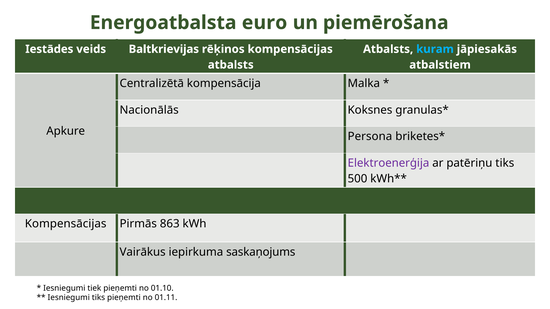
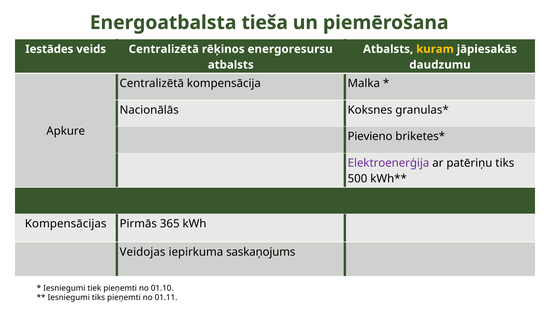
euro: euro -> tieša
veids Baltkrievijas: Baltkrievijas -> Centralizētā
rēķinos kompensācijas: kompensācijas -> energoresursu
kuram colour: light blue -> yellow
atbalstiem: atbalstiem -> daudzumu
Persona: Persona -> Pievieno
863: 863 -> 365
Vairākus: Vairākus -> Veidojas
